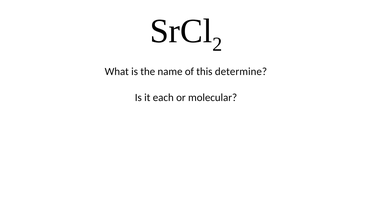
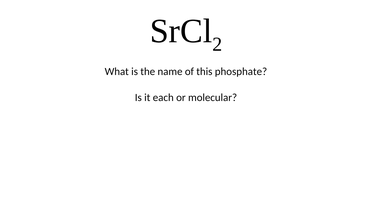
determine: determine -> phosphate
